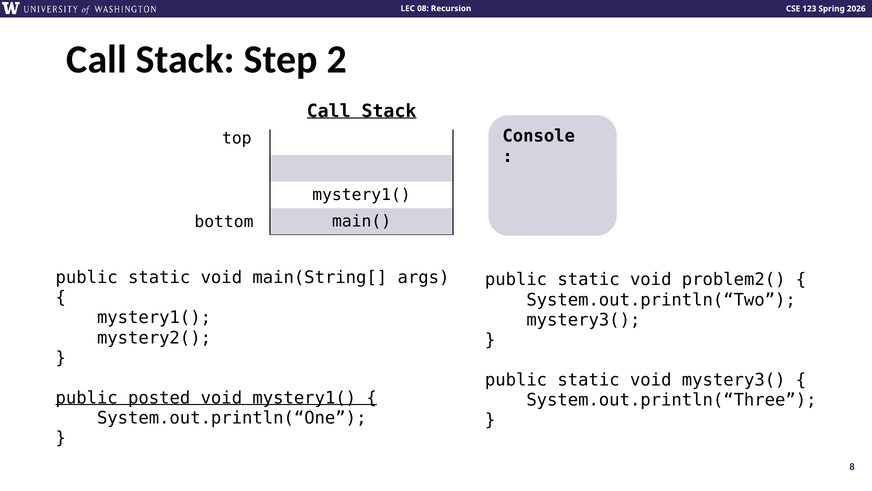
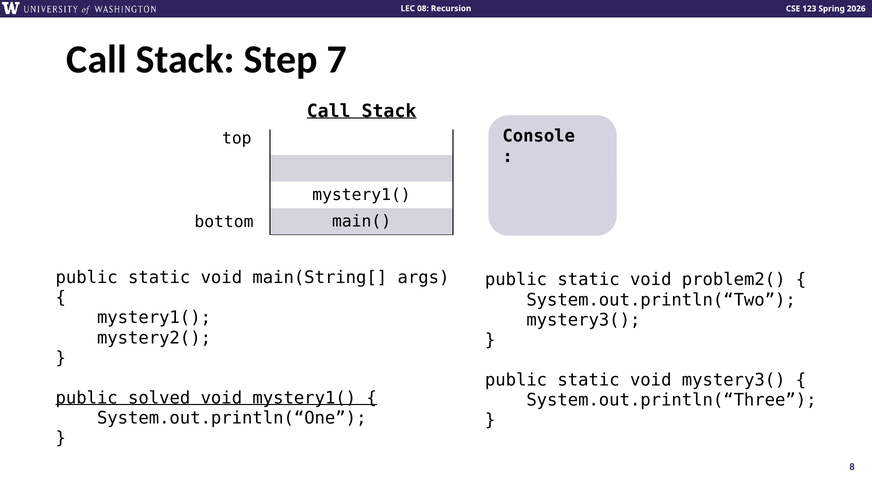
2: 2 -> 7
posted: posted -> solved
